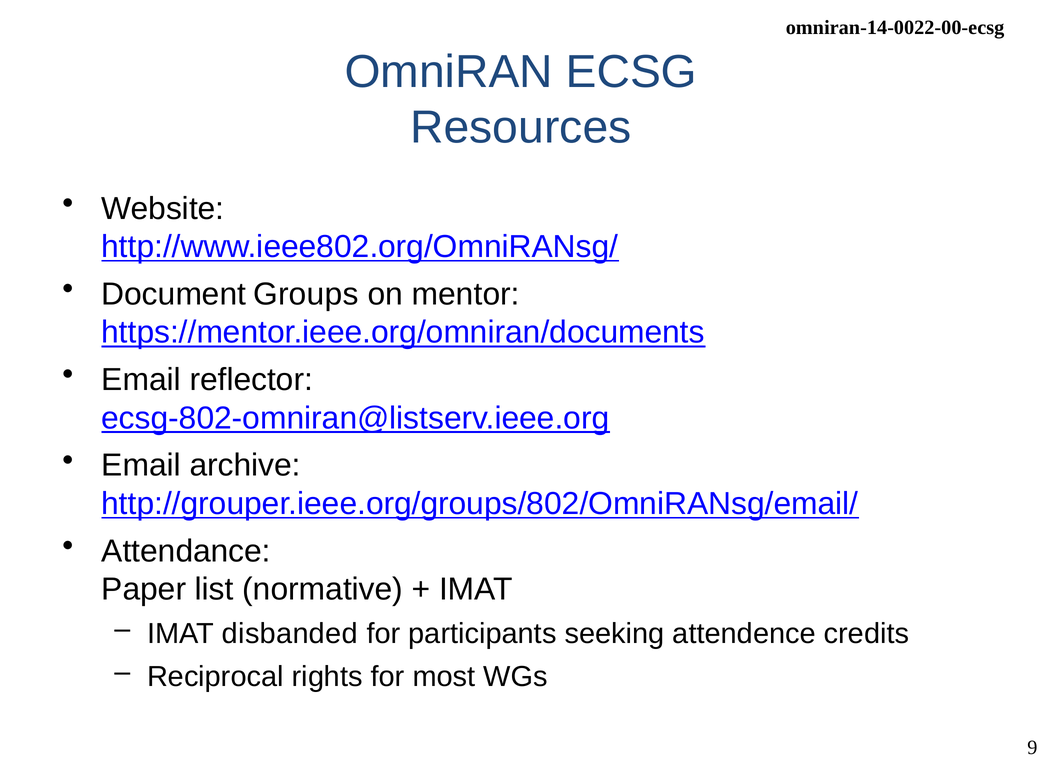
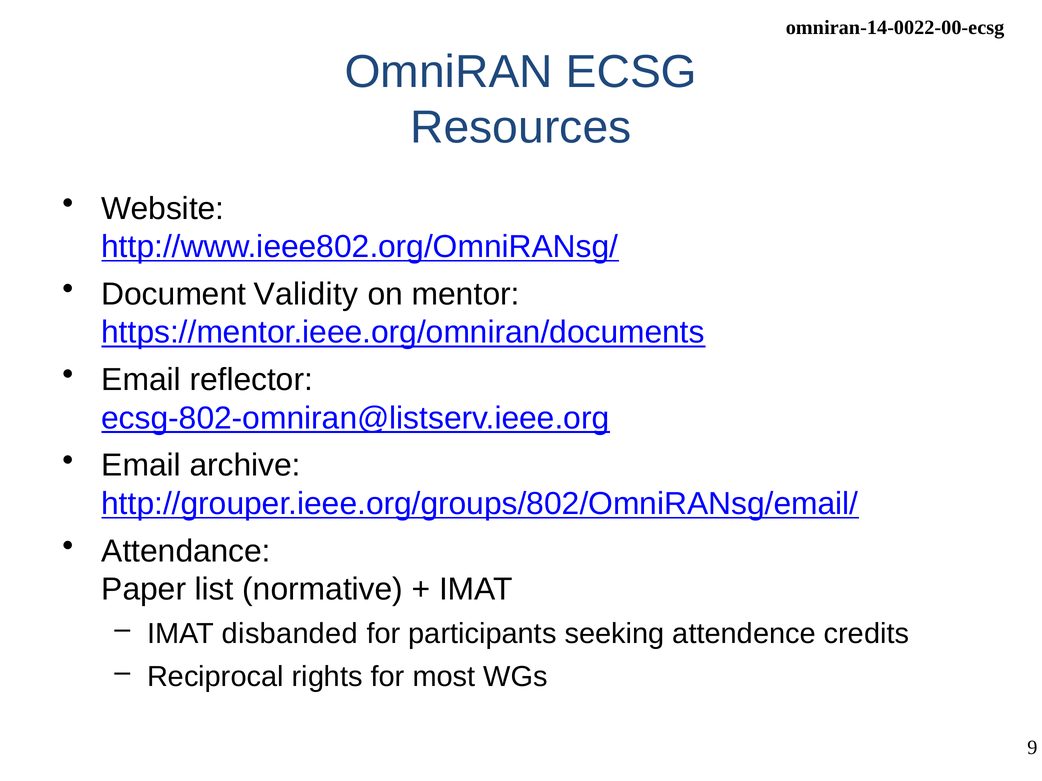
Groups: Groups -> Validity
